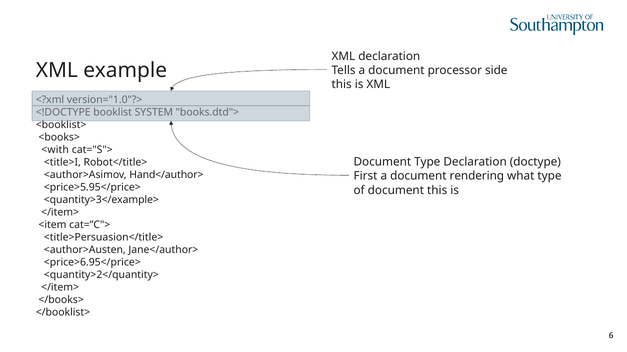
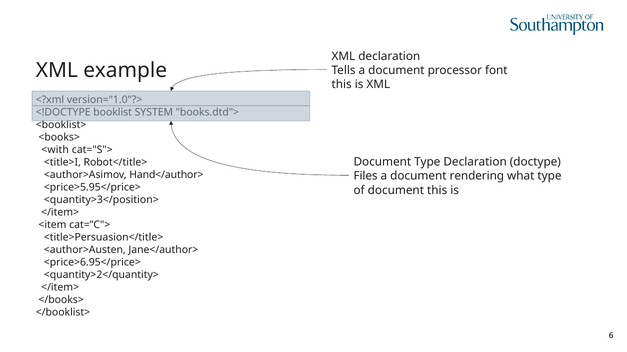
side: side -> font
First: First -> Files
<quantity>3</example>: <quantity>3</example> -> <quantity>3</position>
